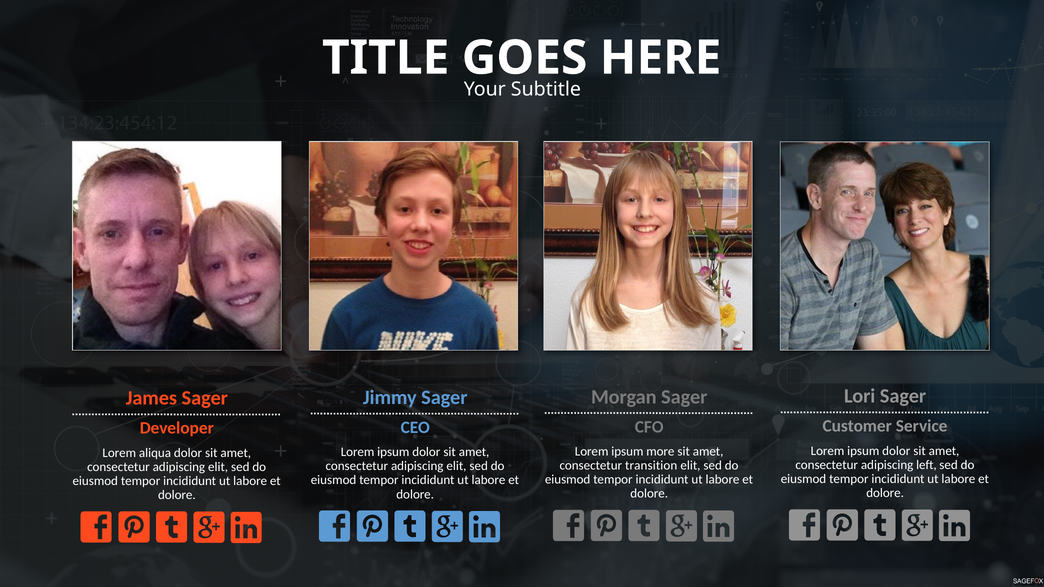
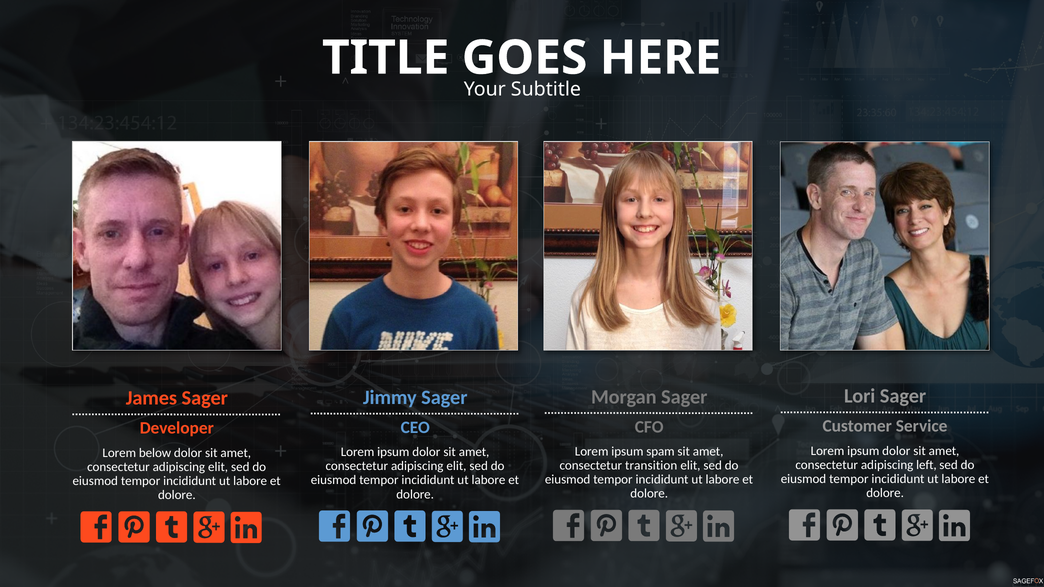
more: more -> spam
aliqua: aliqua -> below
